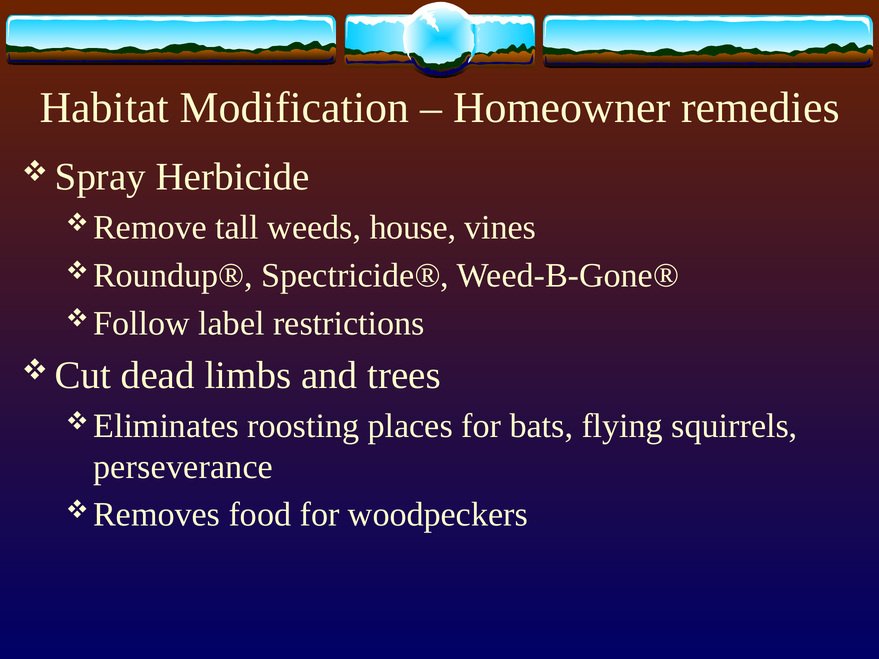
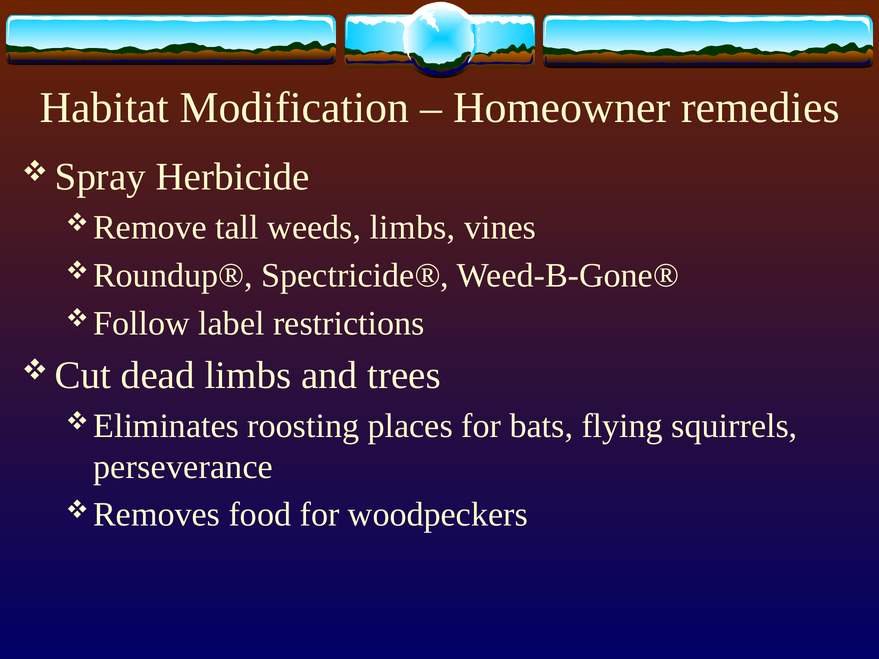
weeds house: house -> limbs
